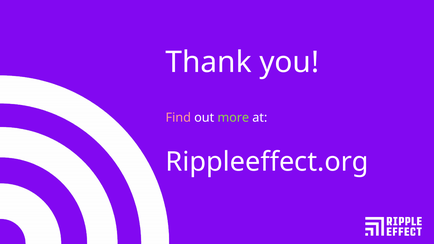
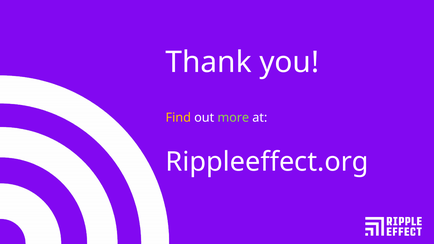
Find colour: pink -> yellow
